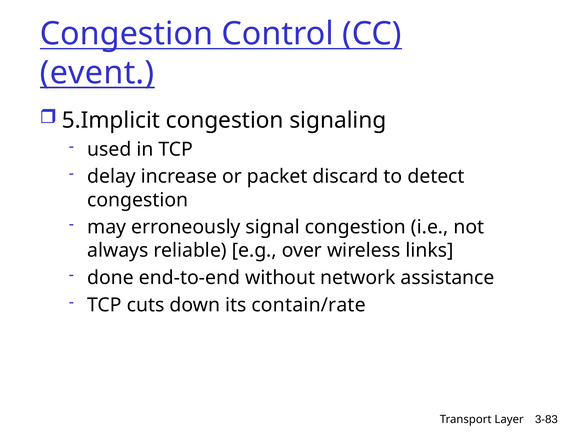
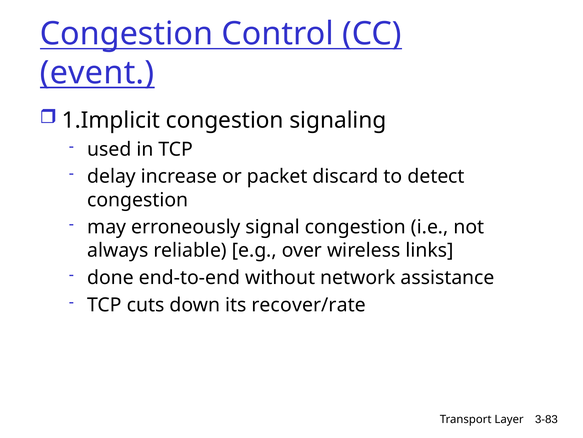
5.Implicit: 5.Implicit -> 1.Implicit
contain/rate: contain/rate -> recover/rate
